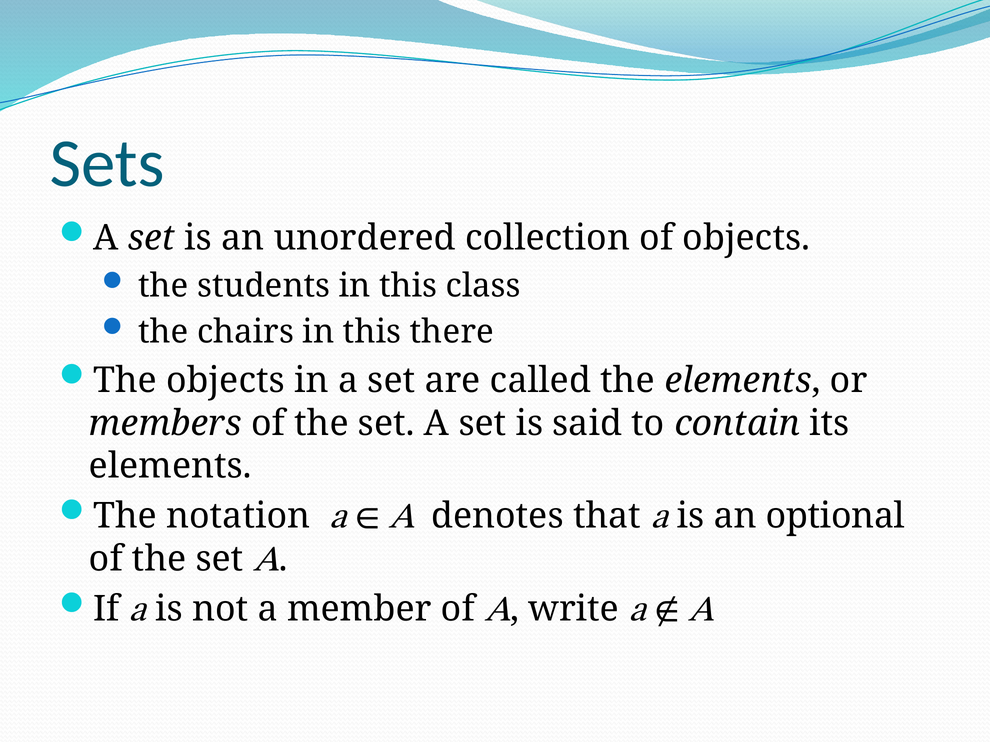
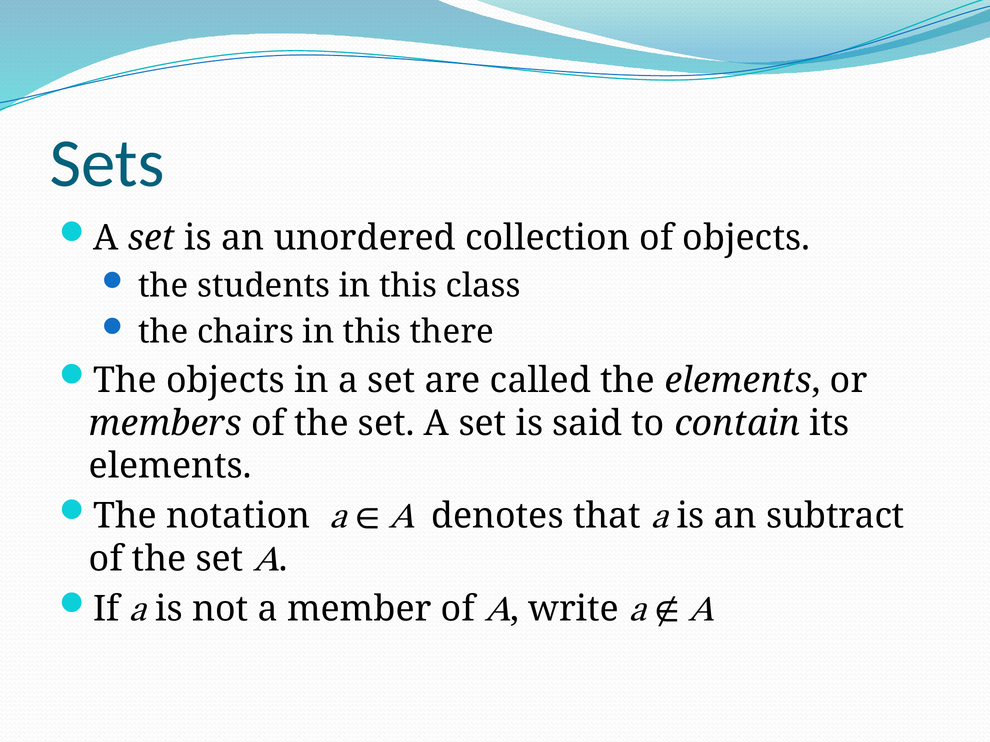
optional: optional -> subtract
